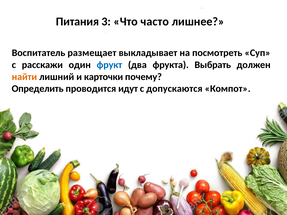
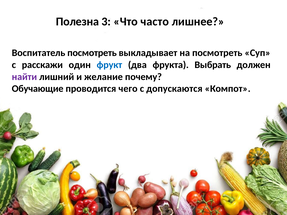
Питания: Питания -> Полезна
Воспитатель размещает: размещает -> посмотреть
найти colour: orange -> purple
карточки: карточки -> желание
Определить: Определить -> Обучающие
идут: идут -> чего
